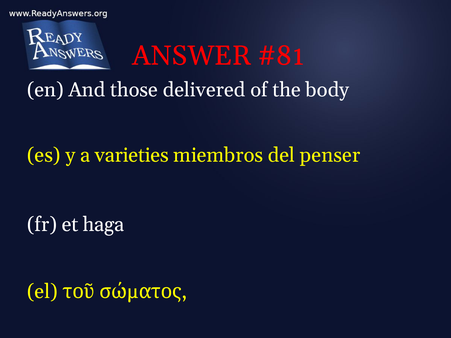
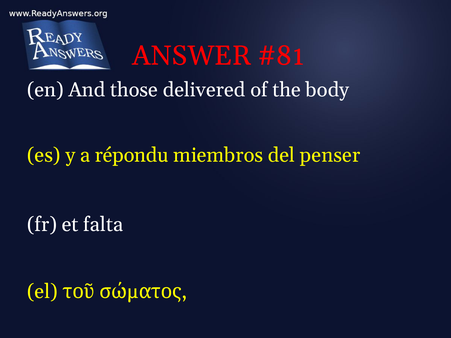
varieties: varieties -> répondu
haga: haga -> falta
